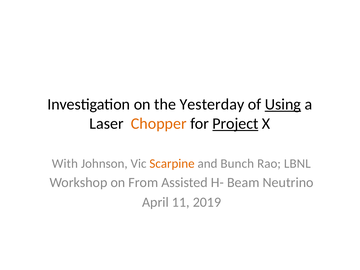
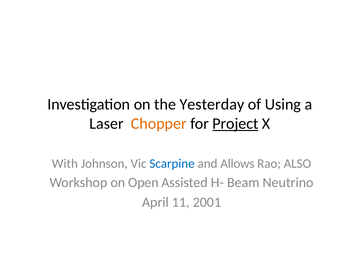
Using underline: present -> none
Scarpine colour: orange -> blue
Bunch: Bunch -> Allows
LBNL: LBNL -> ALSO
From: From -> Open
2019: 2019 -> 2001
